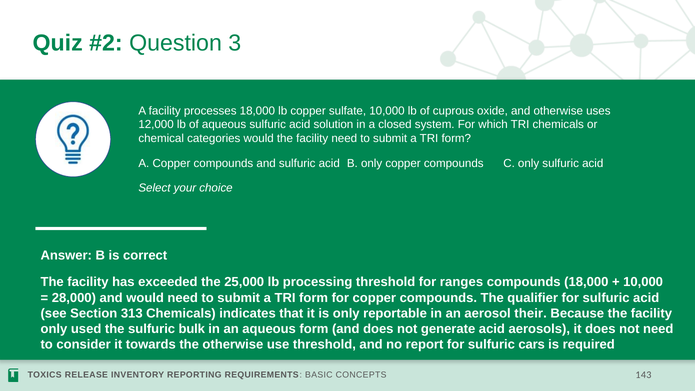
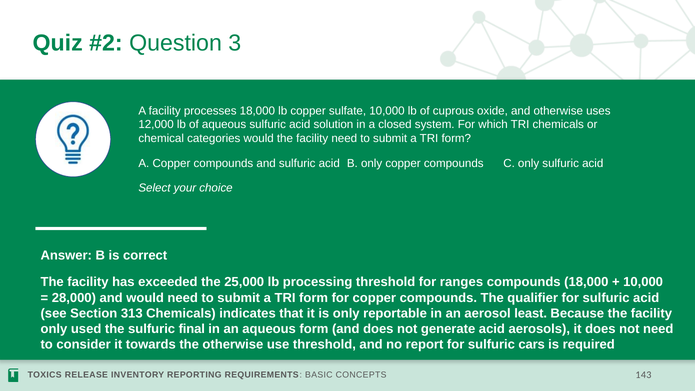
their: their -> least
bulk: bulk -> final
